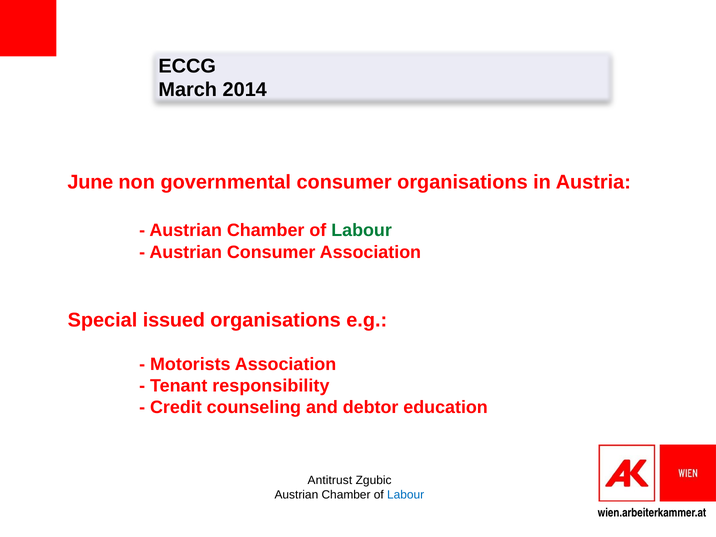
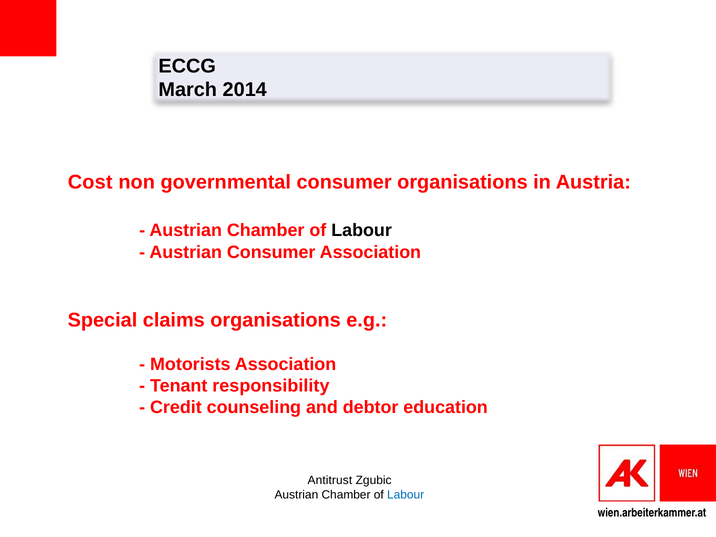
June: June -> Cost
Labour at (362, 230) colour: green -> black
issued: issued -> claims
